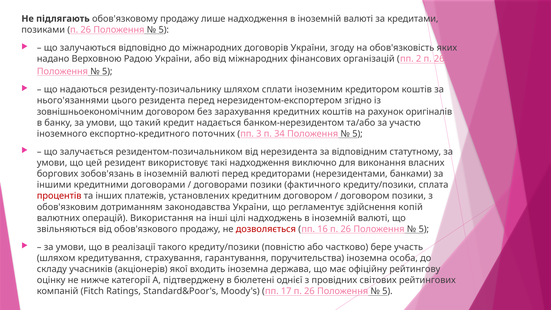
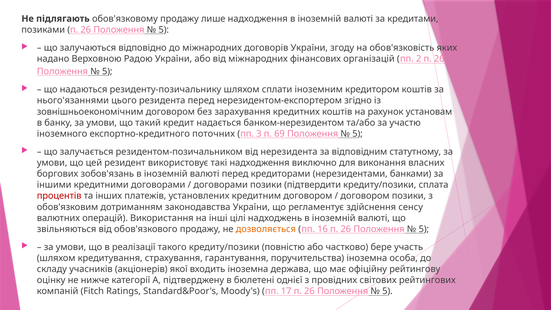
оригіналів: оригіналів -> установам
34: 34 -> 69
фактичного: фактичного -> підтвердити
копій: копій -> сенсу
дозволяється colour: red -> orange
